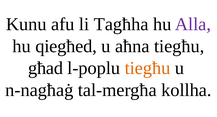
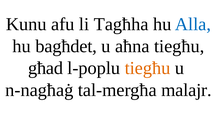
Alla colour: purple -> blue
qiegħed: qiegħed -> bagħdet
kollha: kollha -> malajr
